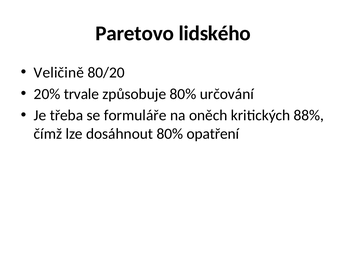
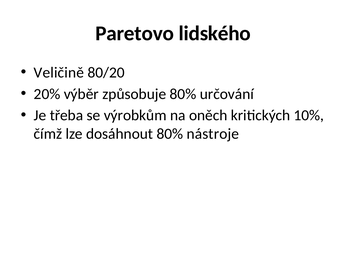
trvale: trvale -> výběr
formuláře: formuláře -> výrobkům
88%: 88% -> 10%
opatření: opatření -> nástroje
